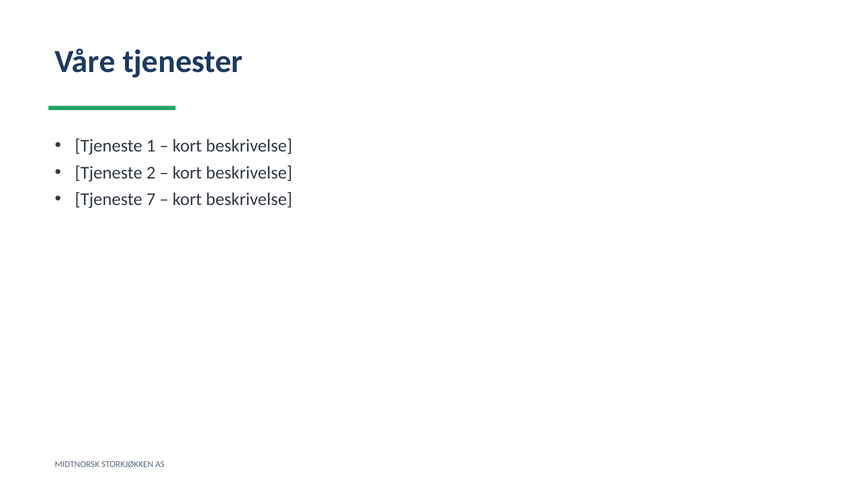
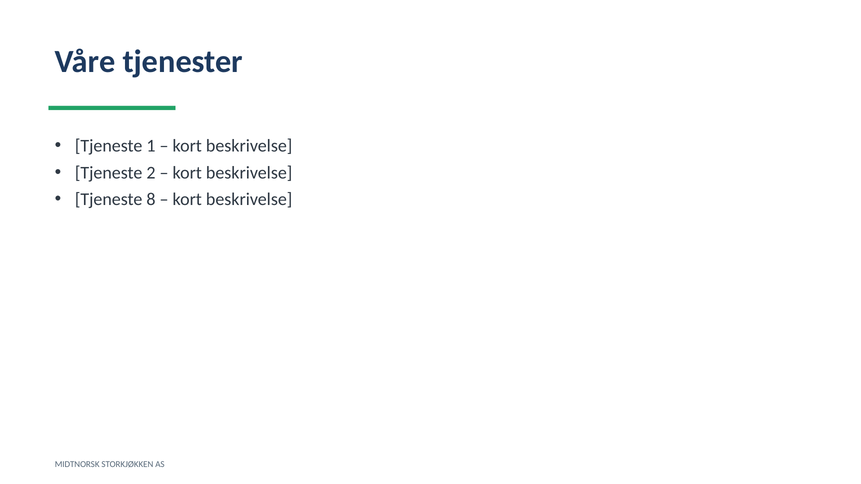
7: 7 -> 8
